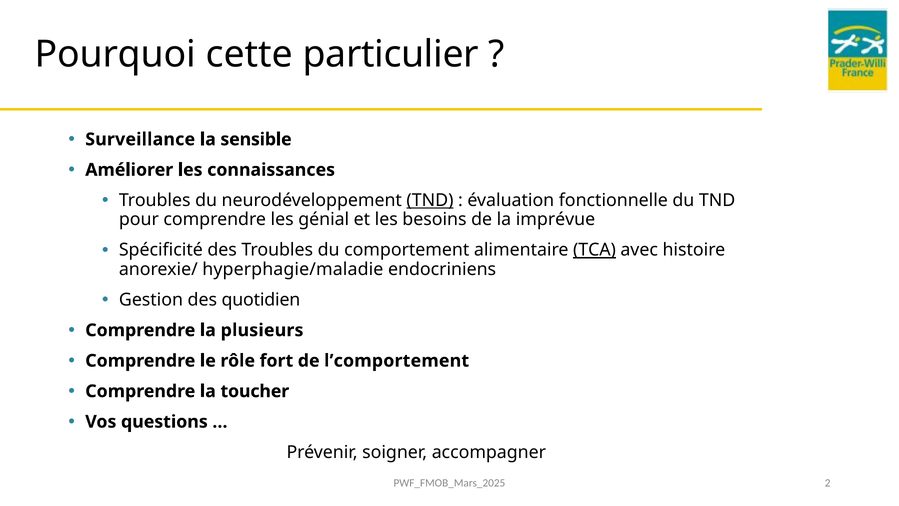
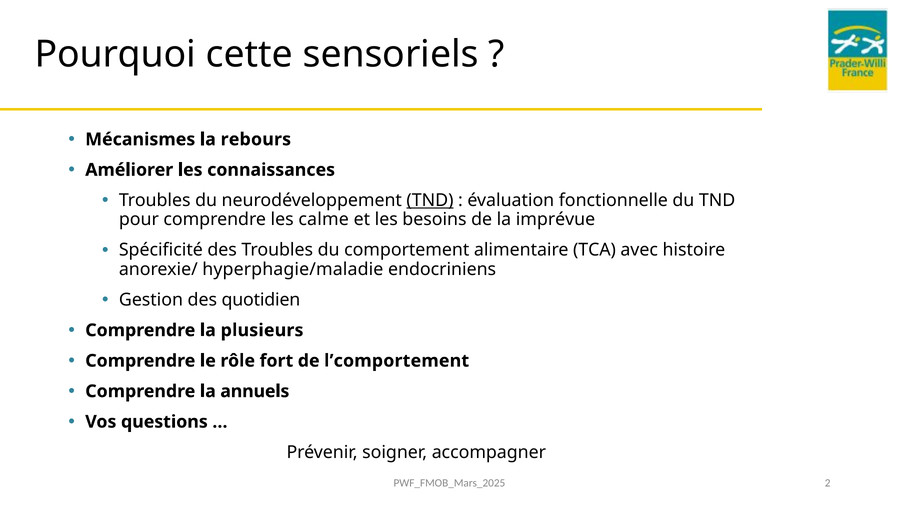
particulier: particulier -> sensoriels
Surveillance: Surveillance -> Mécanismes
sensible: sensible -> rebours
génial: génial -> calme
TCA underline: present -> none
toucher: toucher -> annuels
